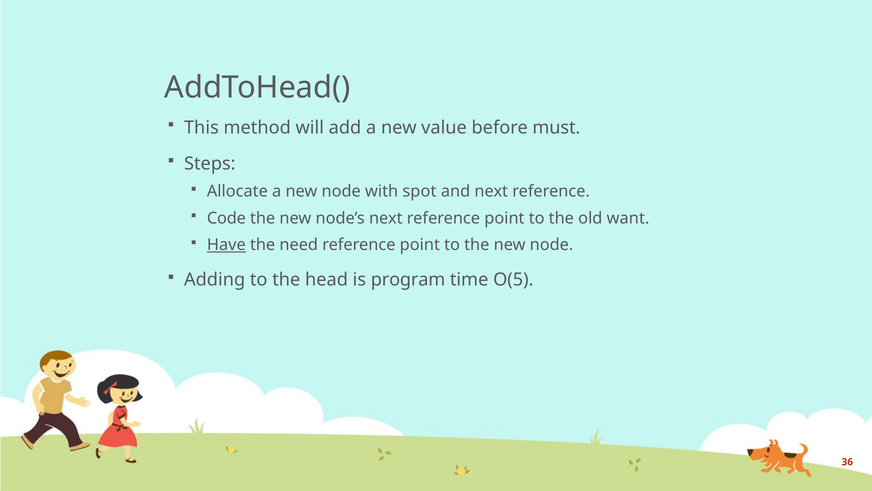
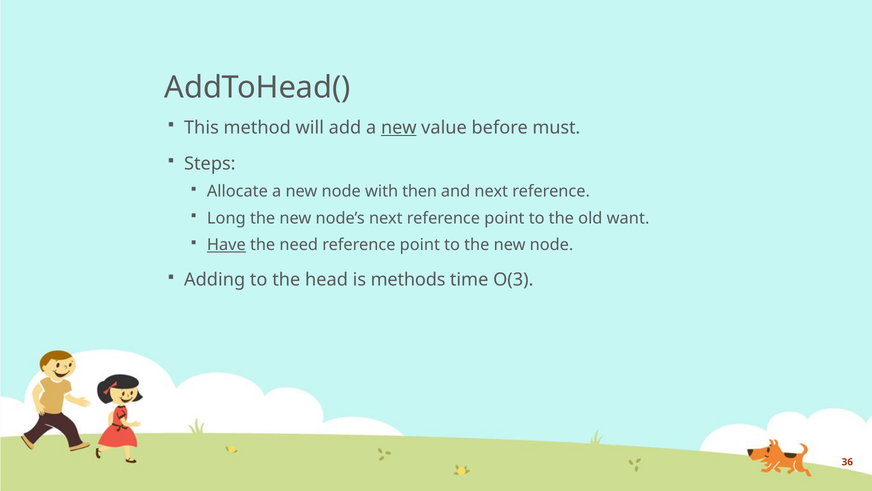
new at (399, 127) underline: none -> present
spot: spot -> then
Code: Code -> Long
program: program -> methods
O(5: O(5 -> O(3
